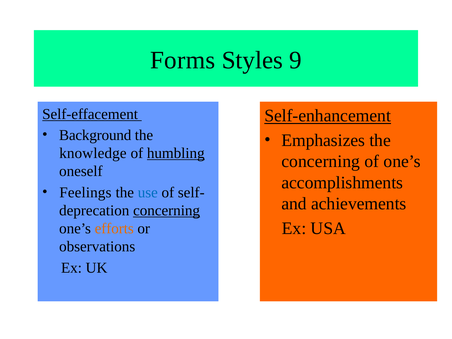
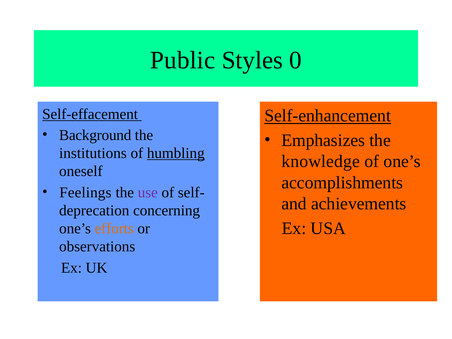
Forms: Forms -> Public
9: 9 -> 0
knowledge: knowledge -> institutions
concerning at (321, 161): concerning -> knowledge
use colour: blue -> purple
concerning at (167, 210) underline: present -> none
